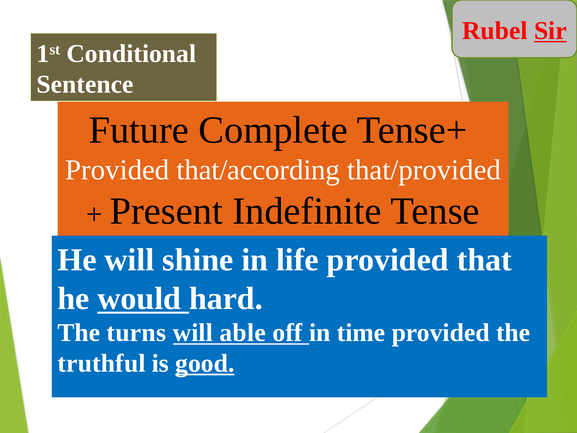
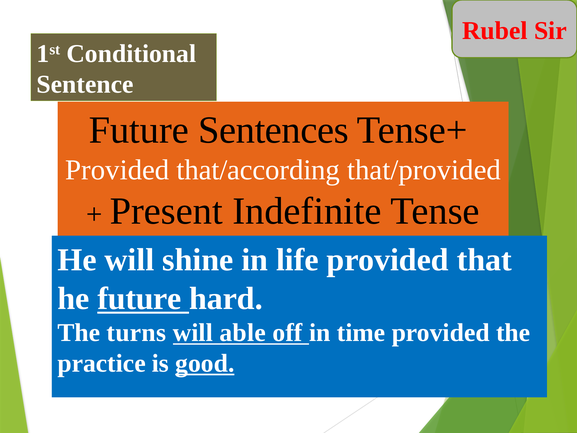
Sir underline: present -> none
Complete: Complete -> Sentences
he would: would -> future
truthful: truthful -> practice
